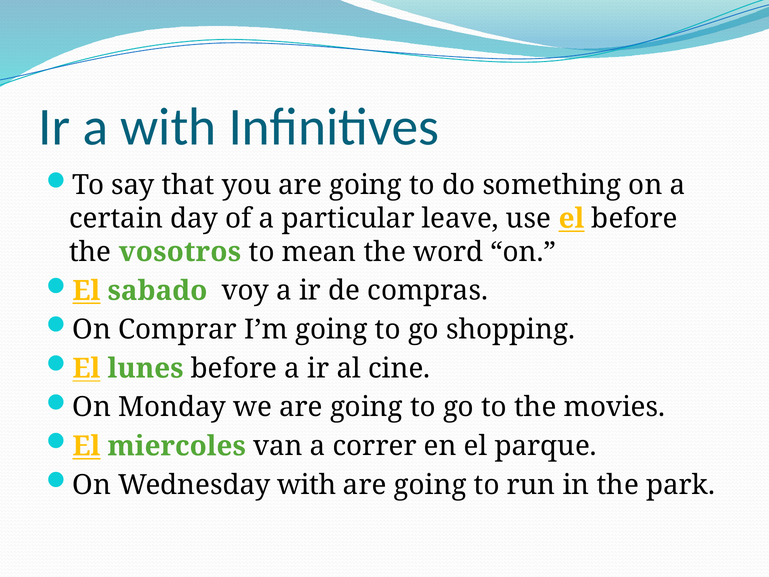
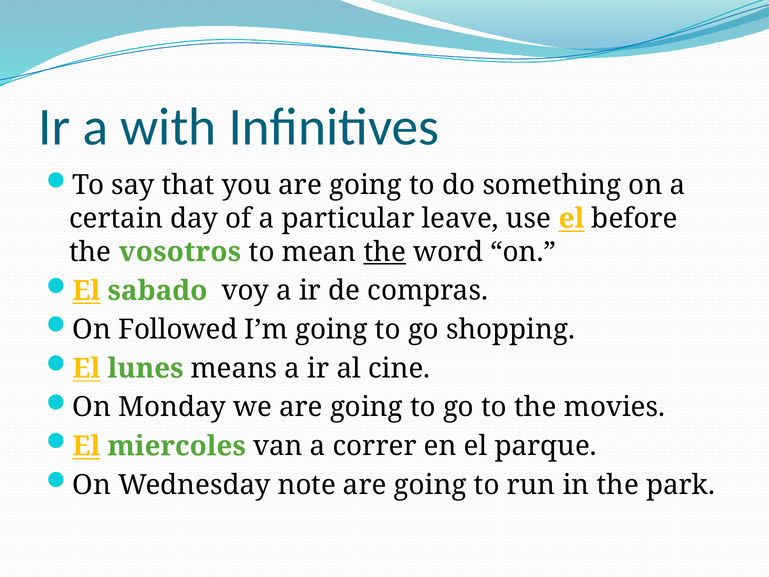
the at (385, 252) underline: none -> present
Comprar: Comprar -> Followed
lunes before: before -> means
Wednesday with: with -> note
